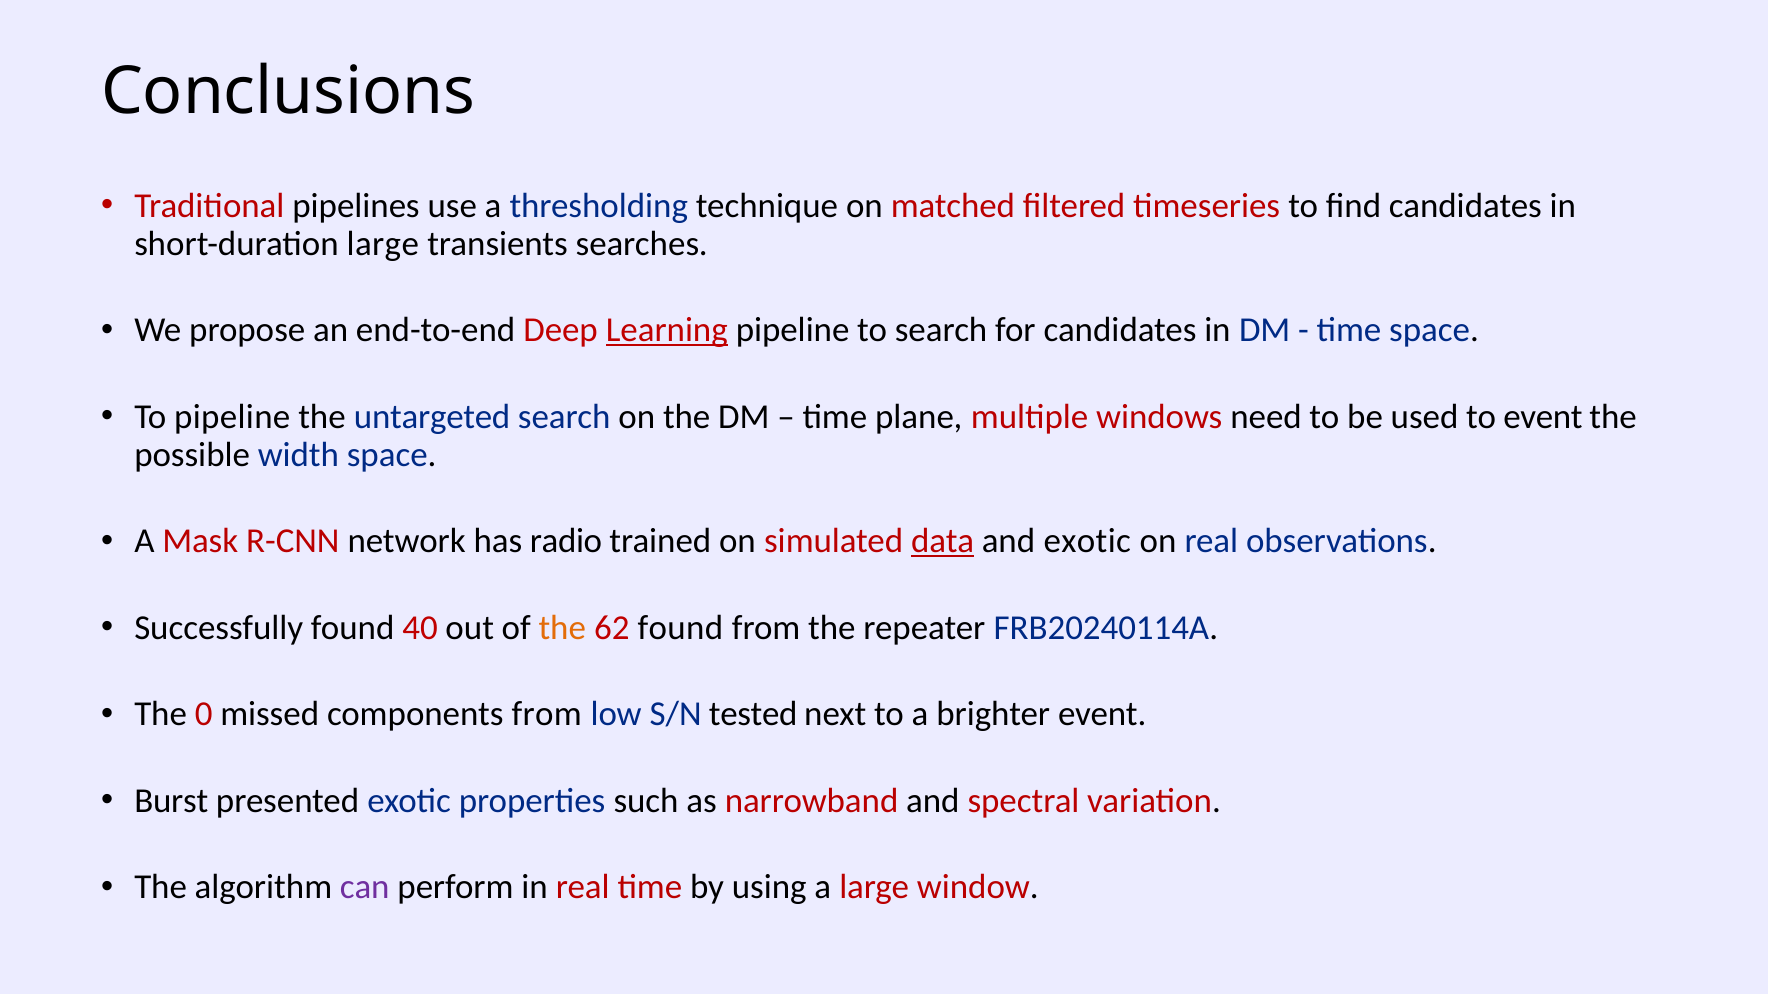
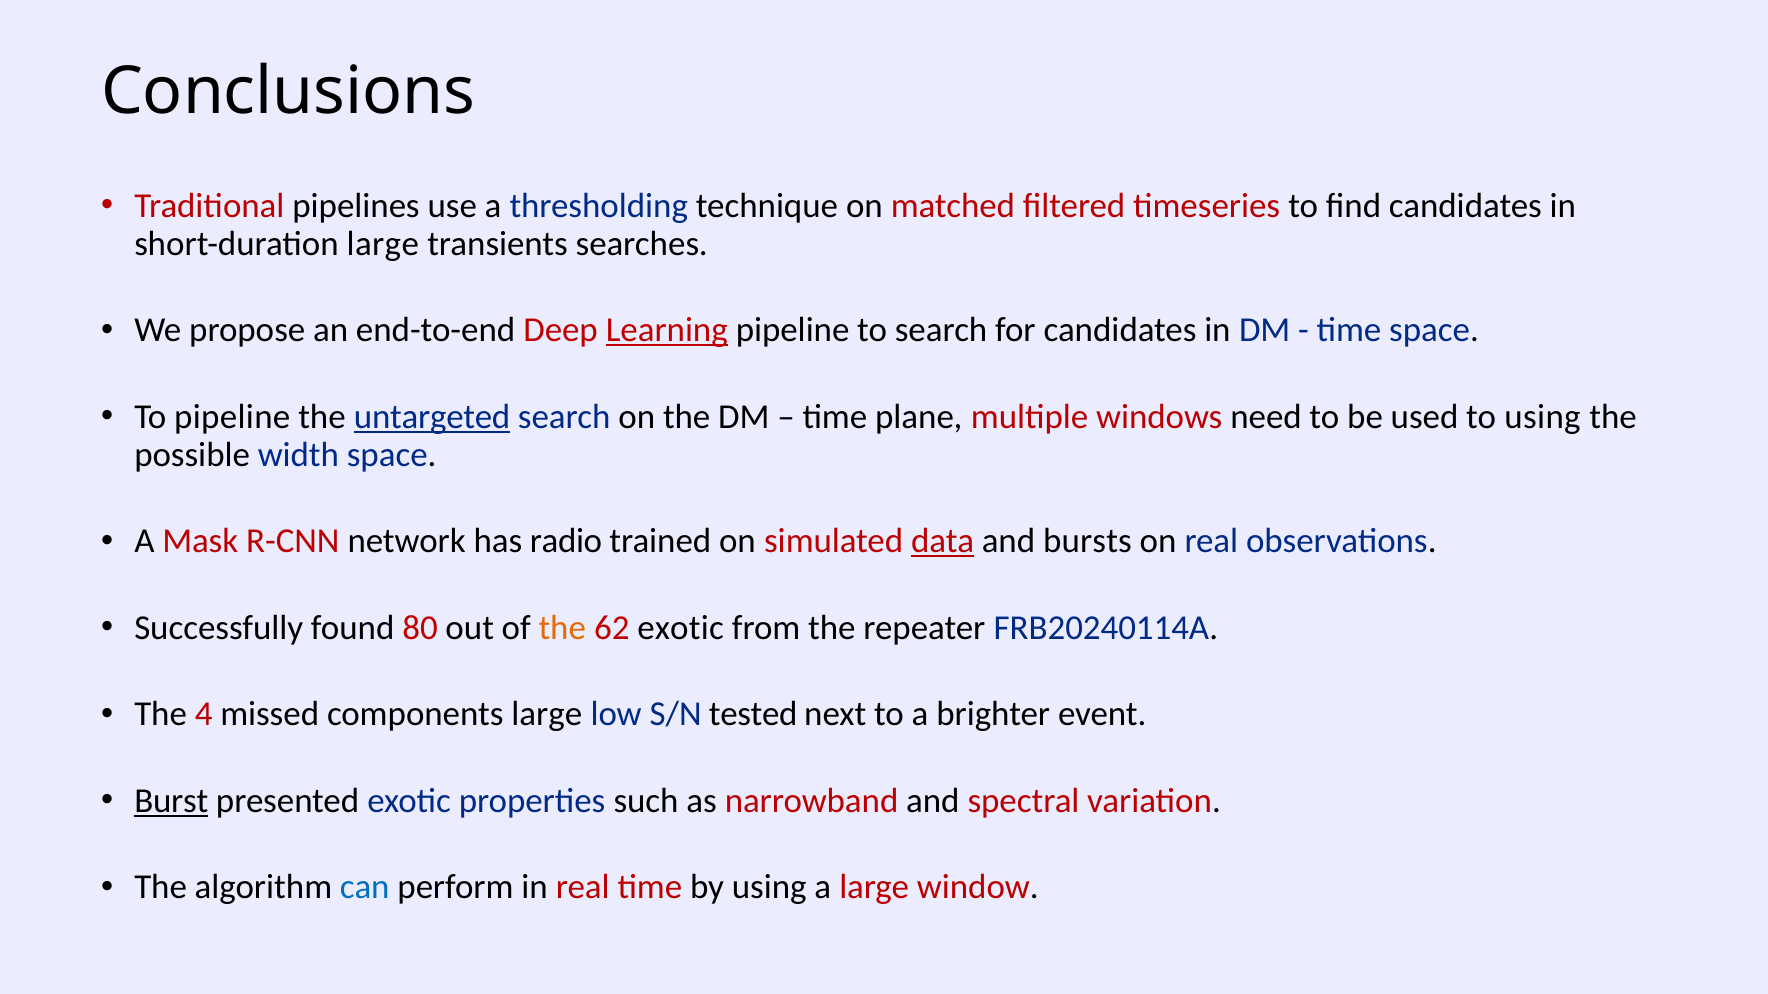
untargeted underline: none -> present
to event: event -> using
and exotic: exotic -> bursts
40: 40 -> 80
62 found: found -> exotic
0: 0 -> 4
components from: from -> large
Burst underline: none -> present
can colour: purple -> blue
